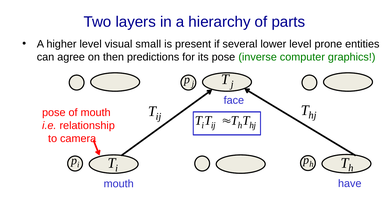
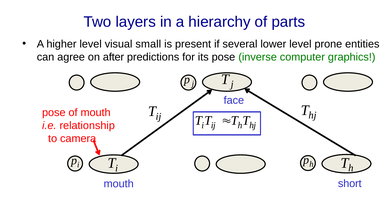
then: then -> after
have: have -> short
